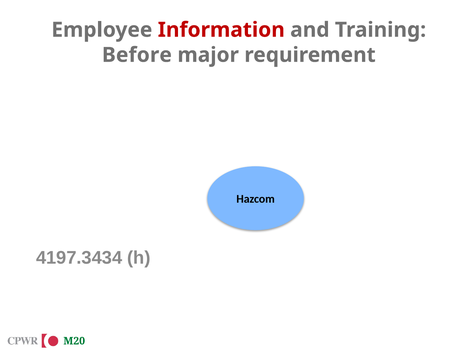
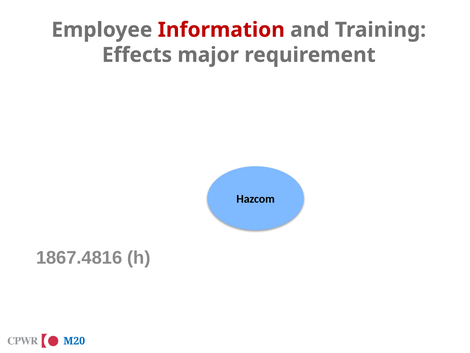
Before: Before -> Effects
4197.3434: 4197.3434 -> 1867.4816
M20 colour: green -> blue
